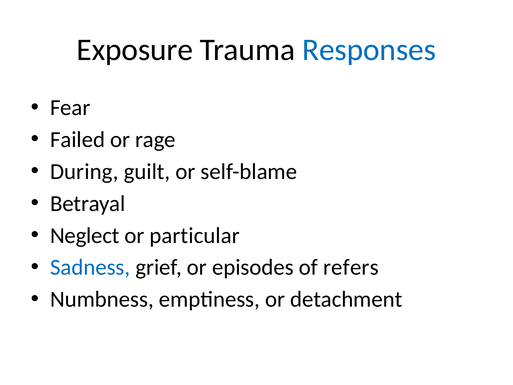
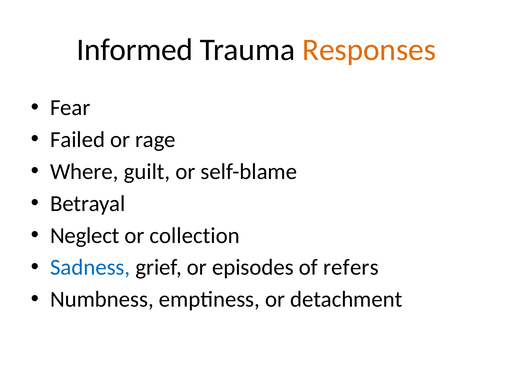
Exposure: Exposure -> Informed
Responses colour: blue -> orange
During: During -> Where
particular: particular -> collection
